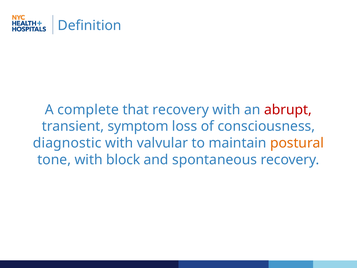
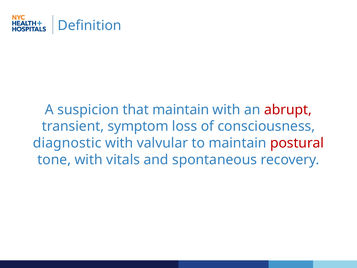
complete: complete -> suspicion
that recovery: recovery -> maintain
postural colour: orange -> red
block: block -> vitals
